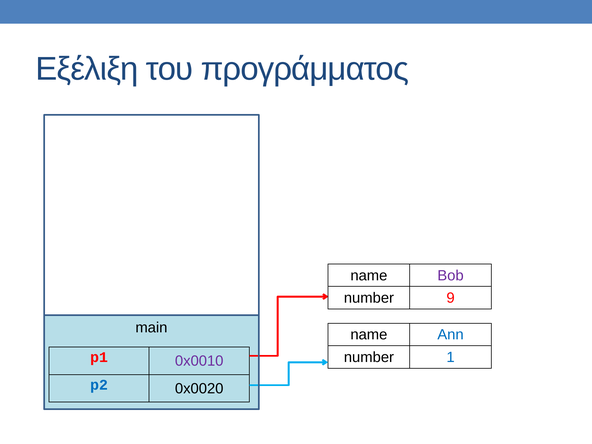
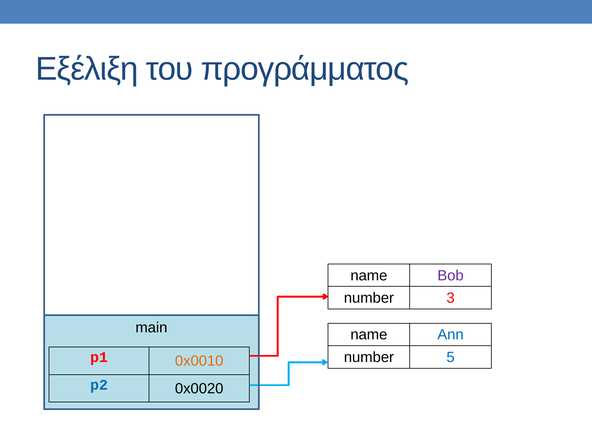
9: 9 -> 3
1: 1 -> 5
0x0010 colour: purple -> orange
